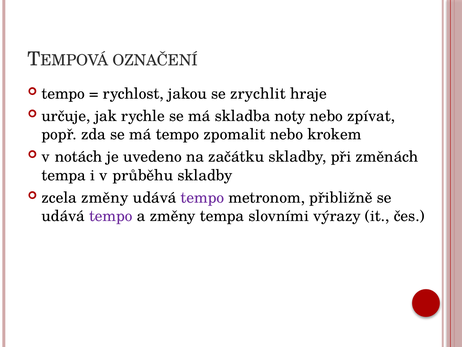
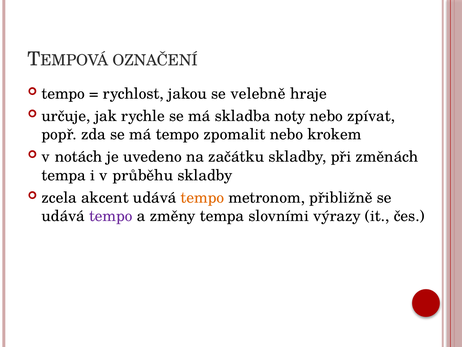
zrychlit: zrychlit -> velebně
zcela změny: změny -> akcent
tempo at (202, 197) colour: purple -> orange
